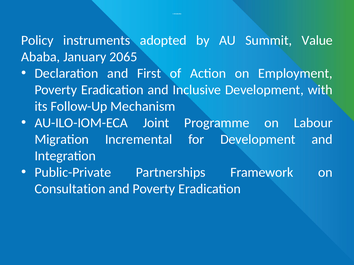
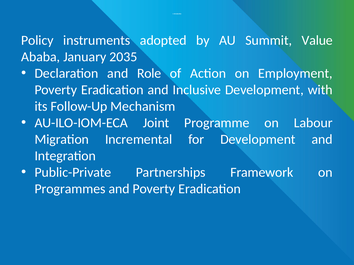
2065: 2065 -> 2035
First: First -> Role
Consultation: Consultation -> Programmes
